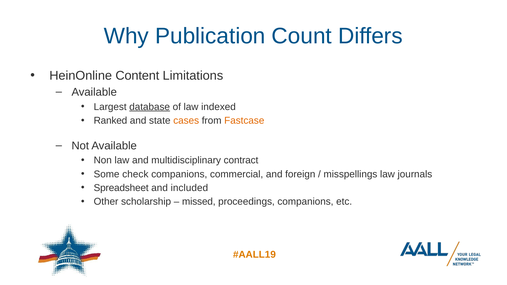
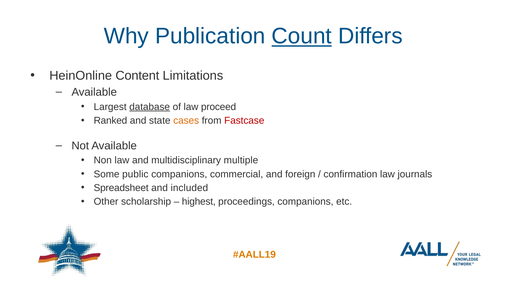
Count underline: none -> present
indexed: indexed -> proceed
Fastcase colour: orange -> red
contract: contract -> multiple
check: check -> public
misspellings: misspellings -> confirmation
missed: missed -> highest
